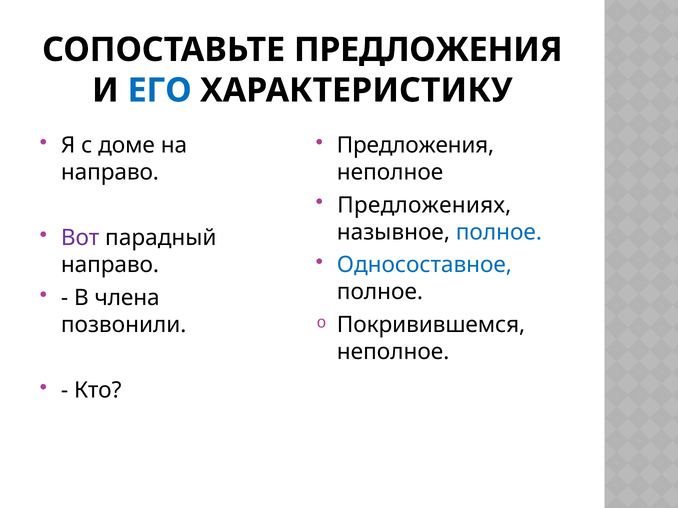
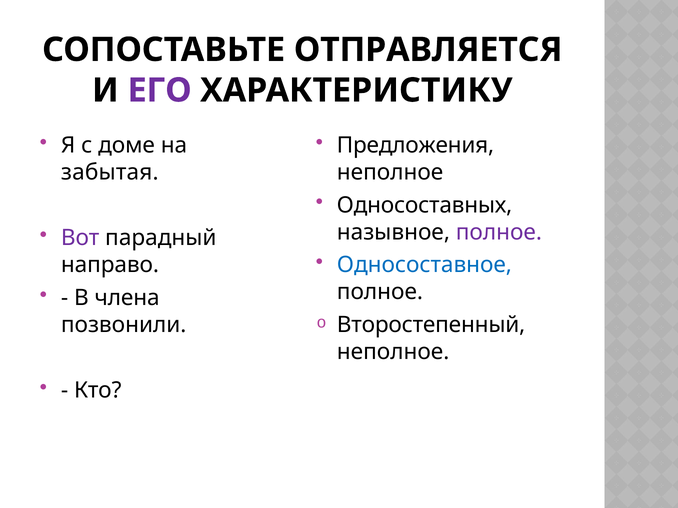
СОПОСТАВЬТЕ ПРЕДЛОЖЕНИЯ: ПРЕДЛОЖЕНИЯ -> ОТПРАВЛЯЕТСЯ
ЕГО colour: blue -> purple
направо at (110, 173): направо -> забытая
Предложениях: Предложениях -> Односоставных
полное at (499, 232) colour: blue -> purple
Покривившемся: Покривившемся -> Второстепенный
